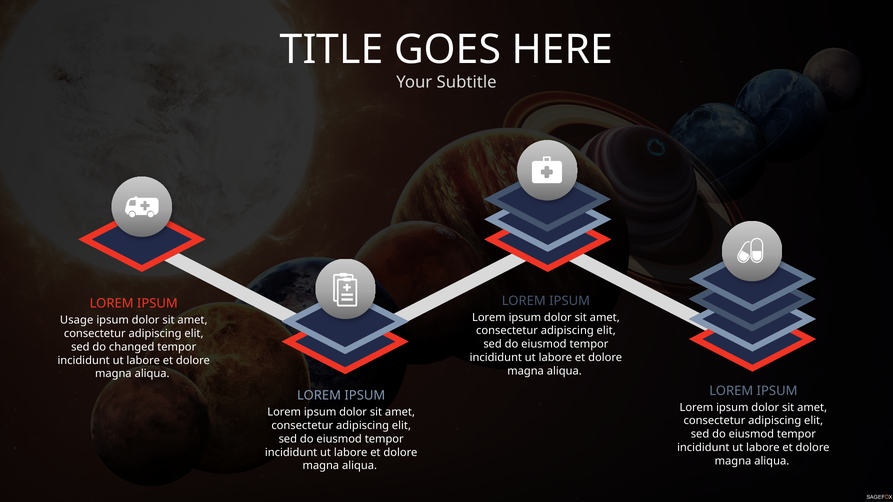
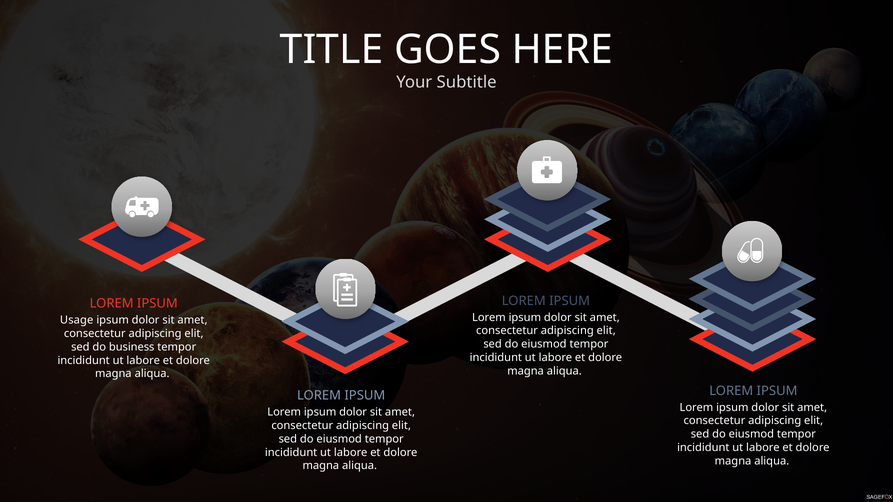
changed: changed -> business
